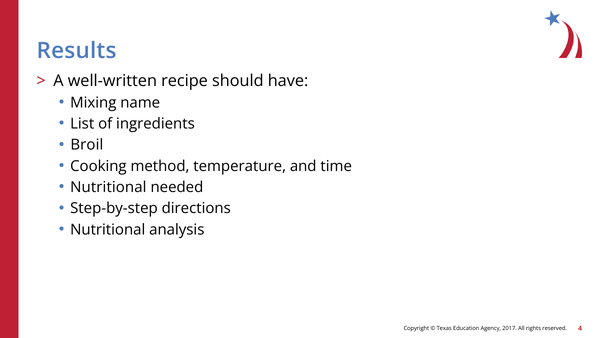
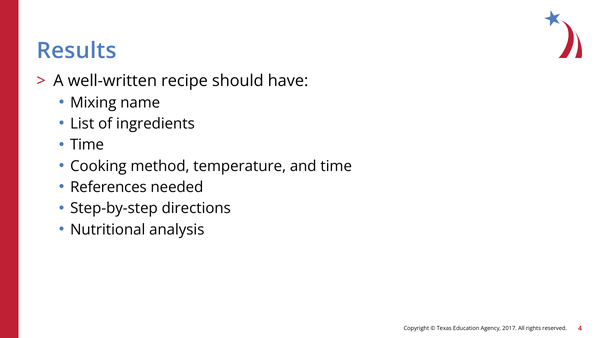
Broil at (87, 145): Broil -> Time
Nutritional at (108, 187): Nutritional -> References
